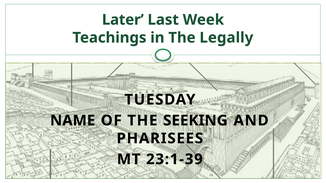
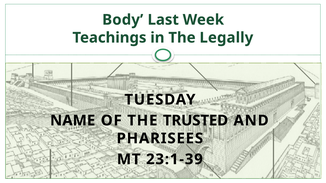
Later: Later -> Body
SEEKING: SEEKING -> TRUSTED
